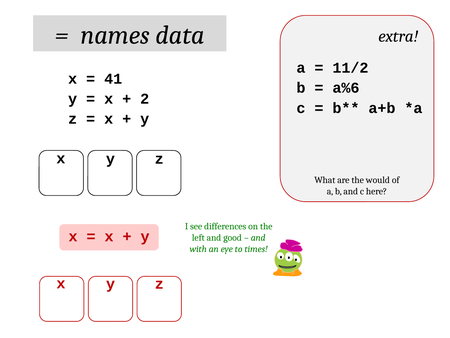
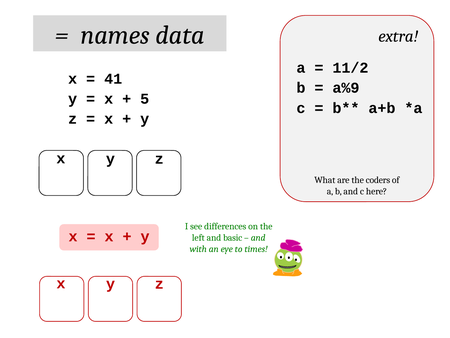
a%6: a%6 -> a%9
2: 2 -> 5
would: would -> coders
good: good -> basic
